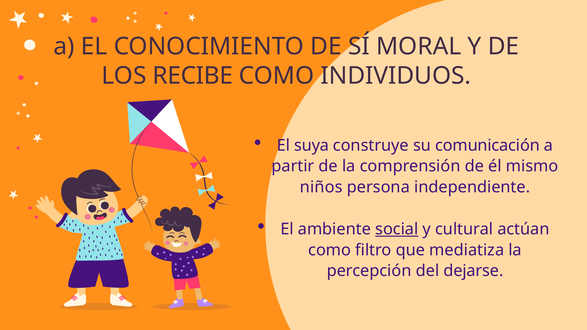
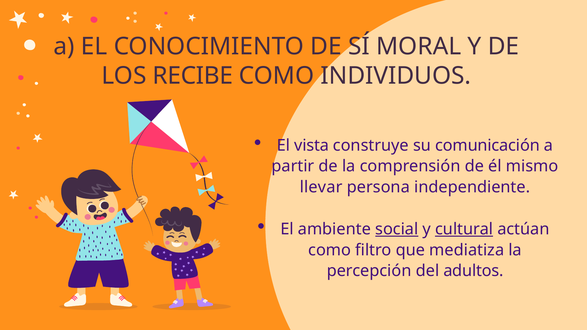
suya: suya -> vista
niños: niños -> llevar
cultural underline: none -> present
dejarse: dejarse -> adultos
